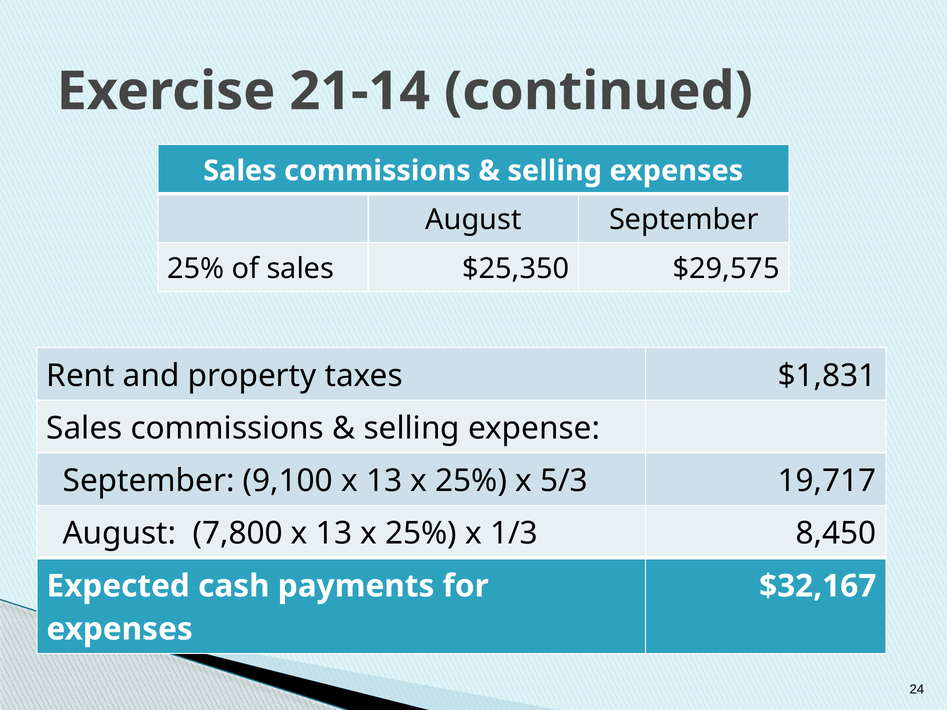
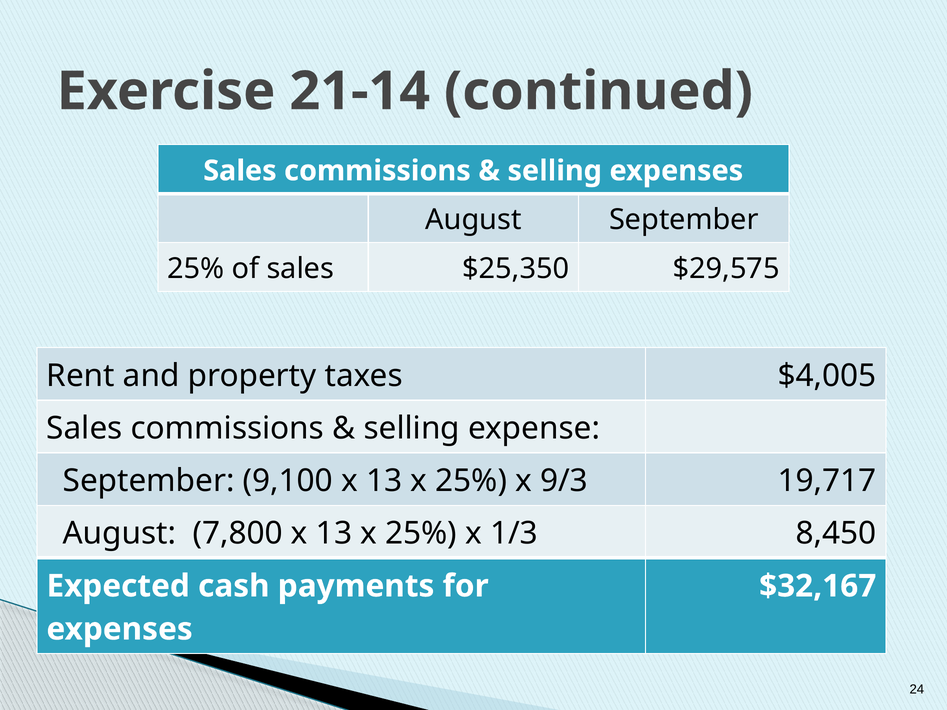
$1,831: $1,831 -> $4,005
5/3: 5/3 -> 9/3
